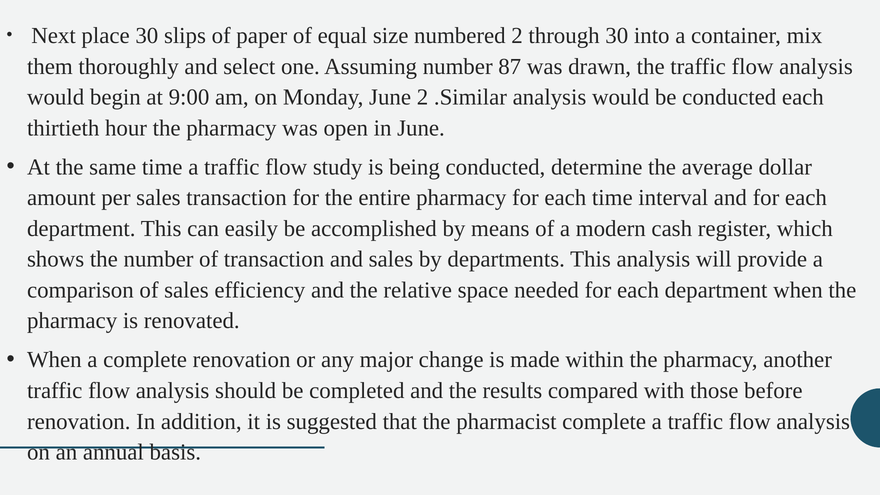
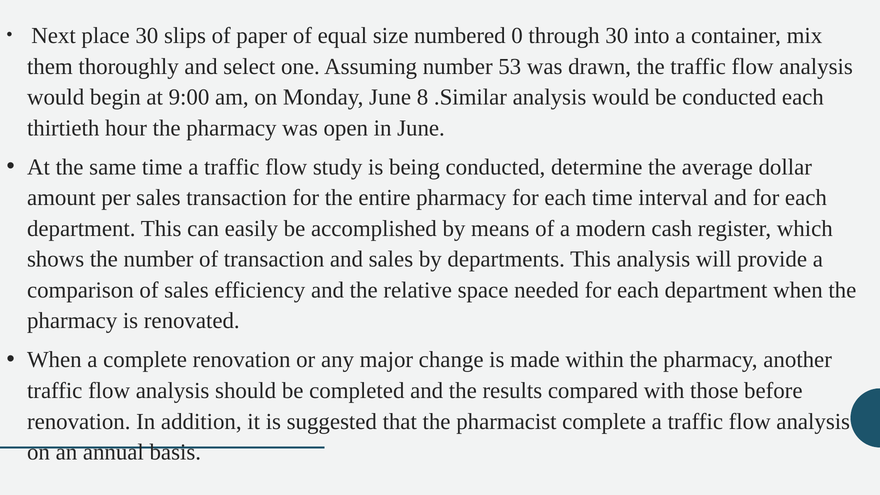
numbered 2: 2 -> 0
87: 87 -> 53
June 2: 2 -> 8
